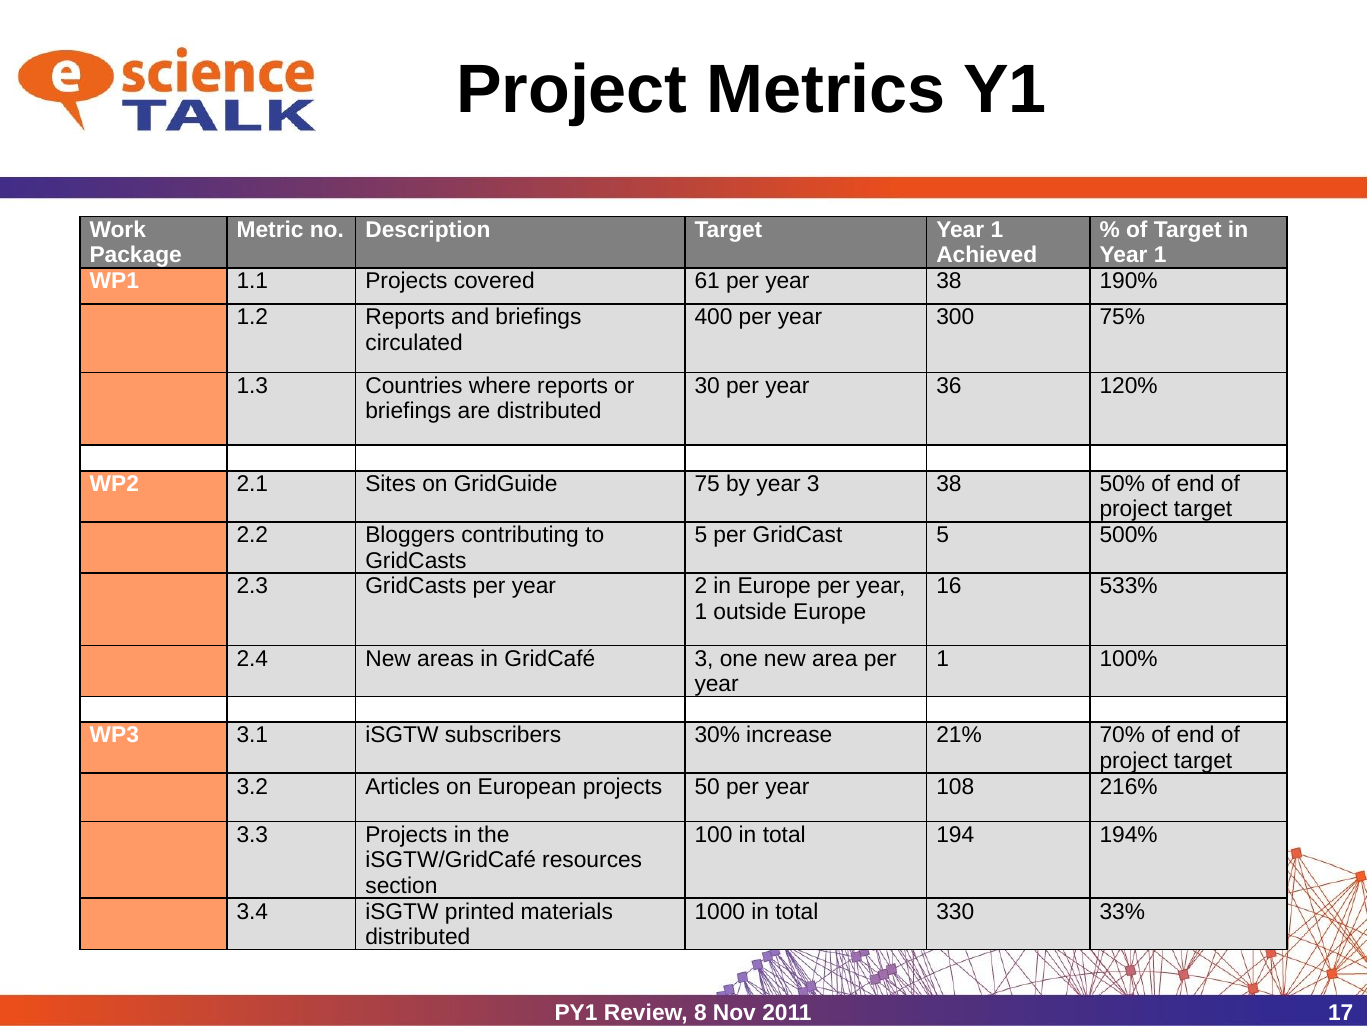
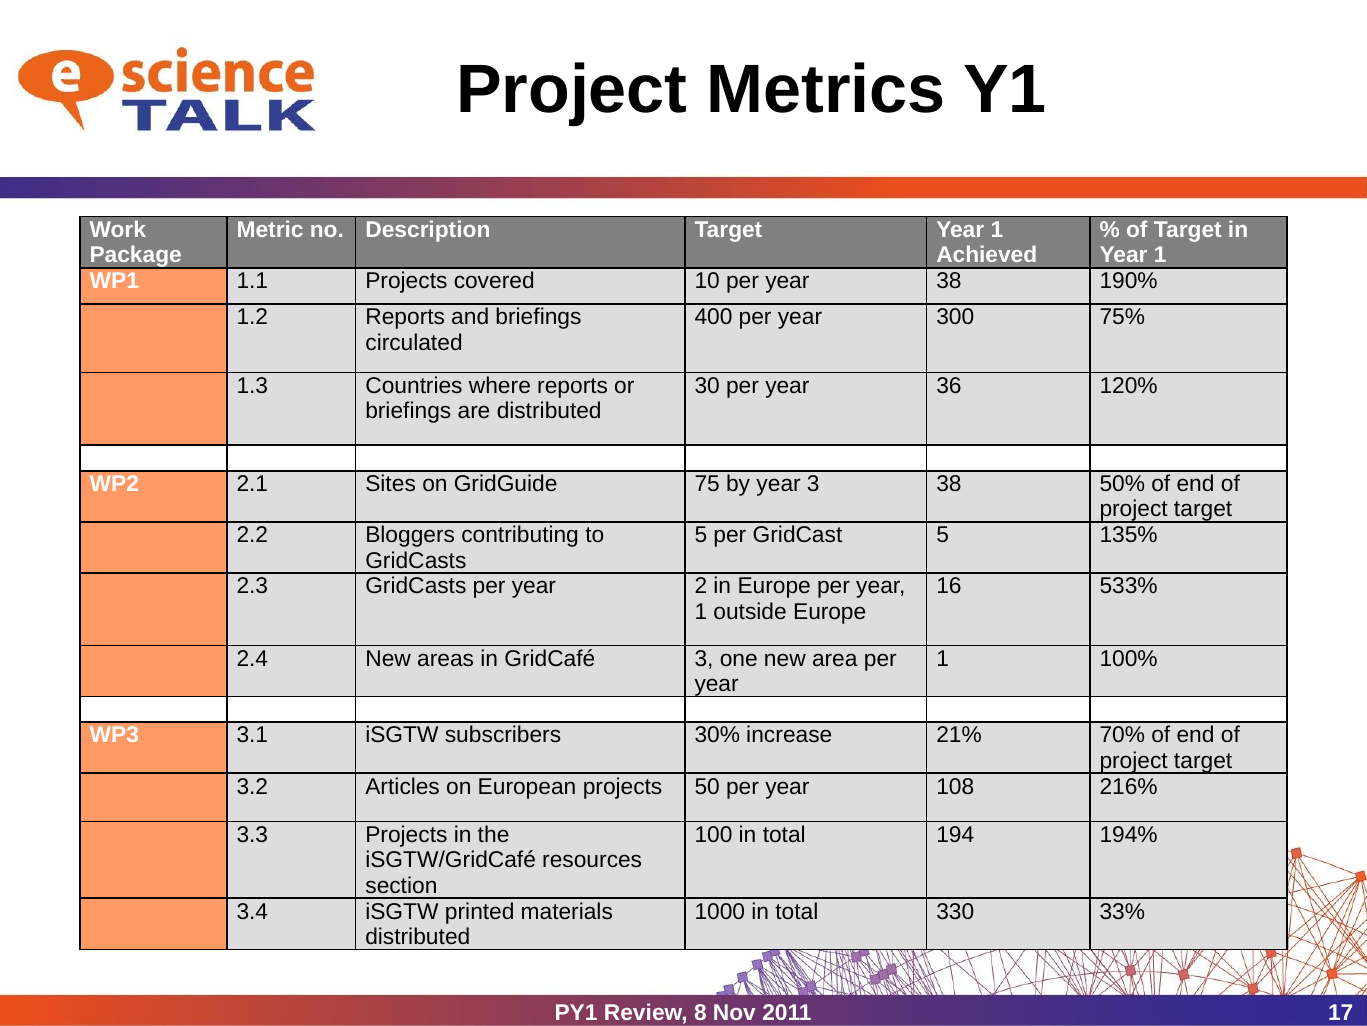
61: 61 -> 10
500%: 500% -> 135%
